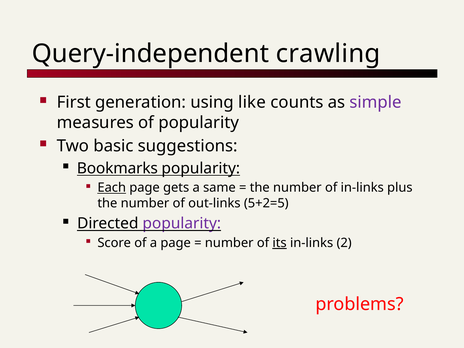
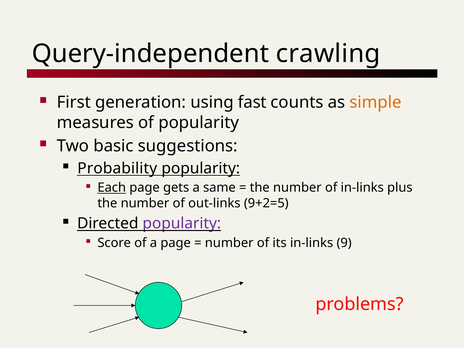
like: like -> fast
simple colour: purple -> orange
Bookmarks: Bookmarks -> Probability
5+2=5: 5+2=5 -> 9+2=5
its underline: present -> none
2: 2 -> 9
